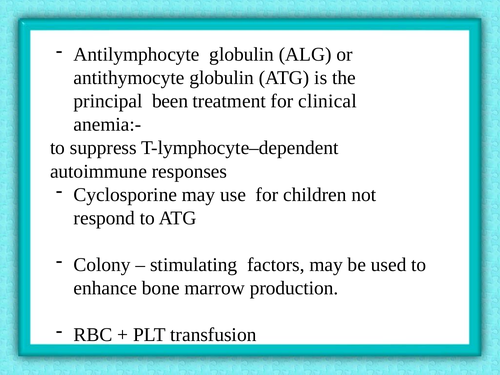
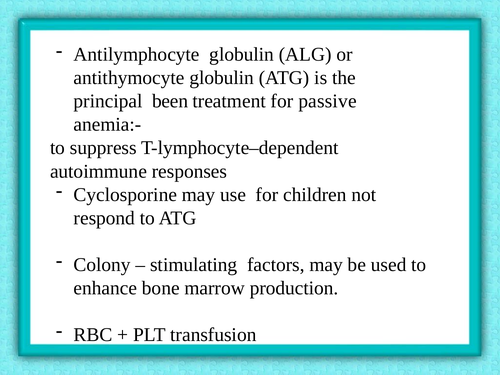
clinical: clinical -> passive
